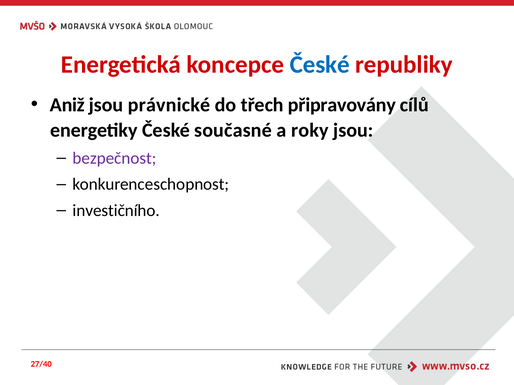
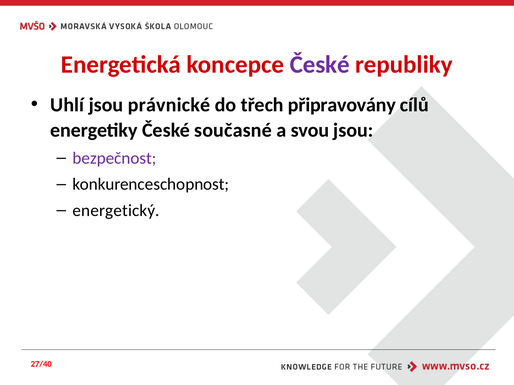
České at (320, 65) colour: blue -> purple
Aniž: Aniž -> Uhlí
roky: roky -> svou
investičního: investičního -> energetický
